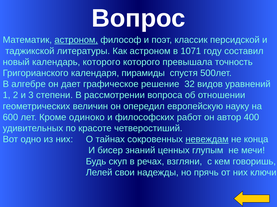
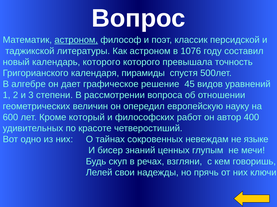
1071: 1071 -> 1076
32: 32 -> 45
одиноко: одиноко -> который
невеждам underline: present -> none
конца: конца -> языке
